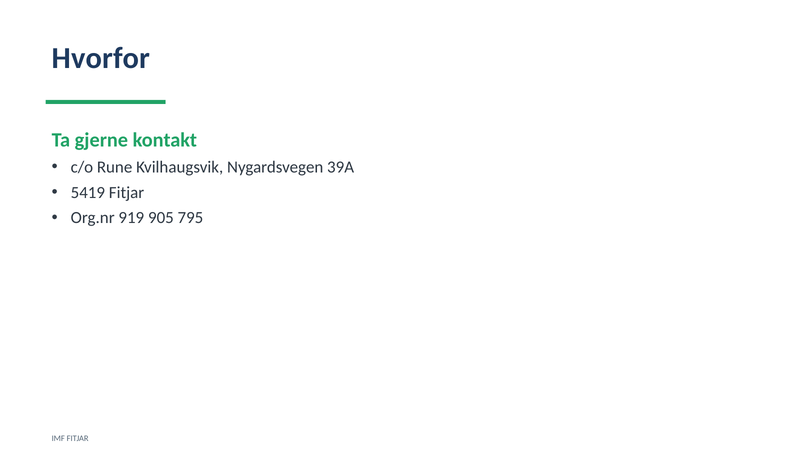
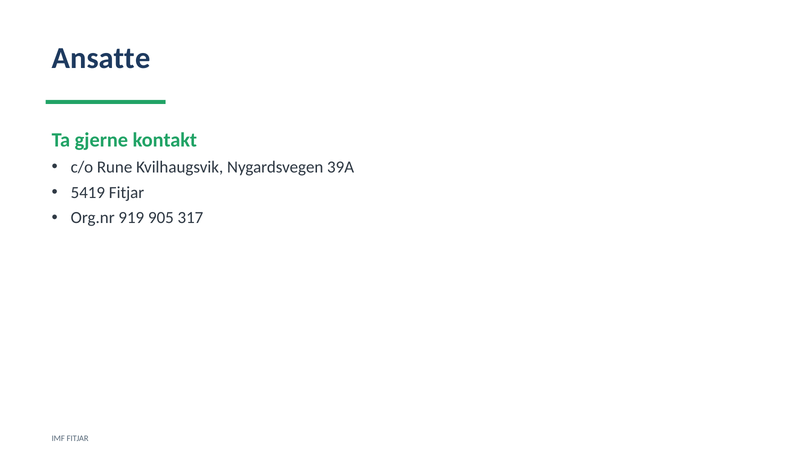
Hvorfor: Hvorfor -> Ansatte
795: 795 -> 317
